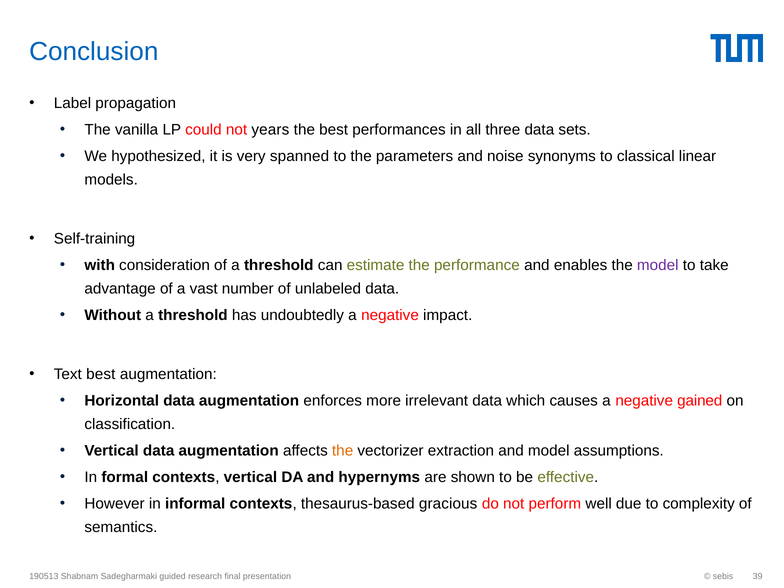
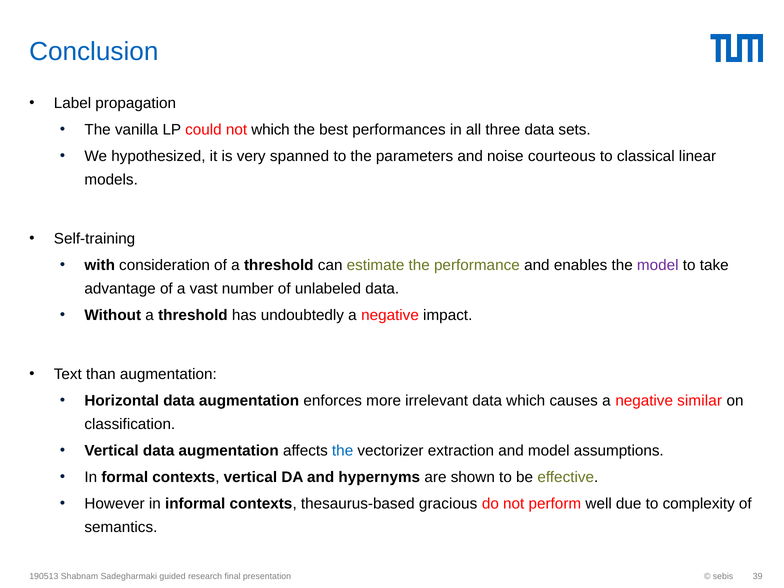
not years: years -> which
synonyms: synonyms -> courteous
Text best: best -> than
gained: gained -> similar
the at (343, 451) colour: orange -> blue
